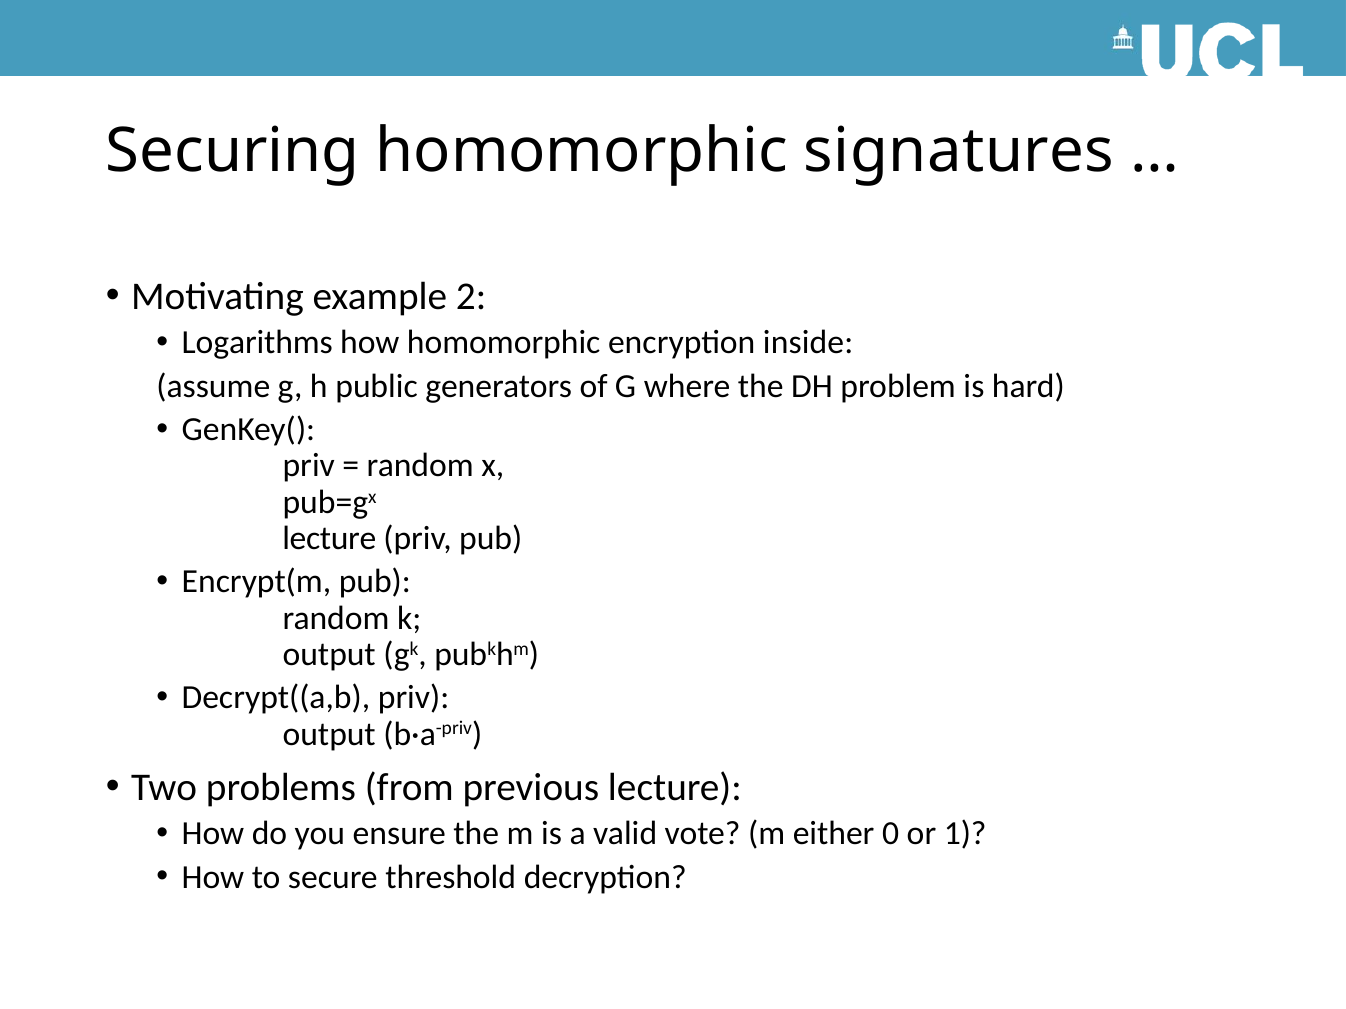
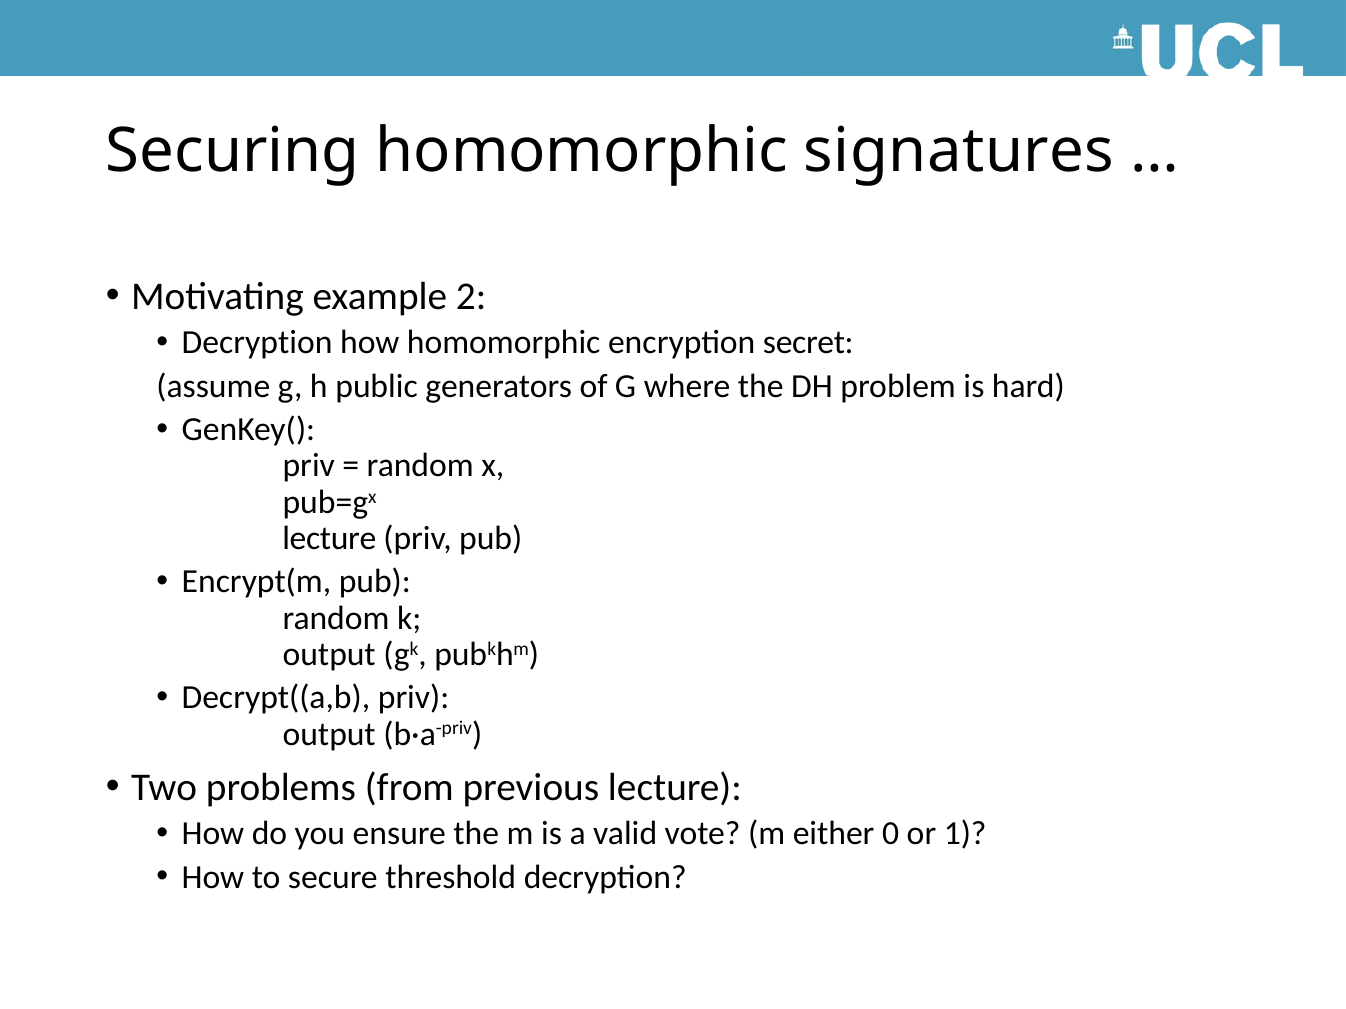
Logarithms at (257, 343): Logarithms -> Decryption
inside: inside -> secret
